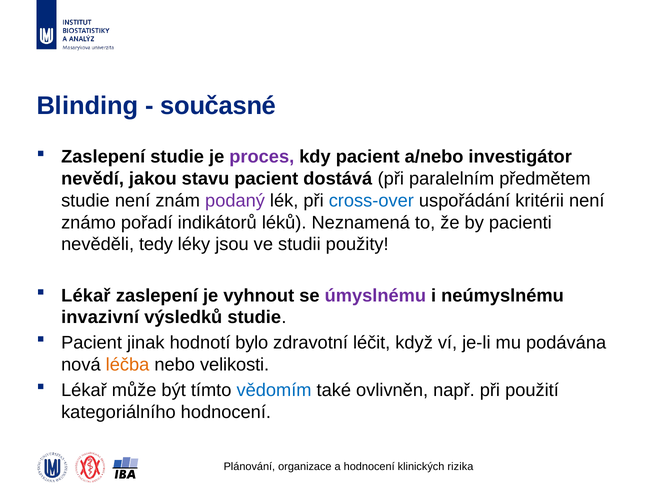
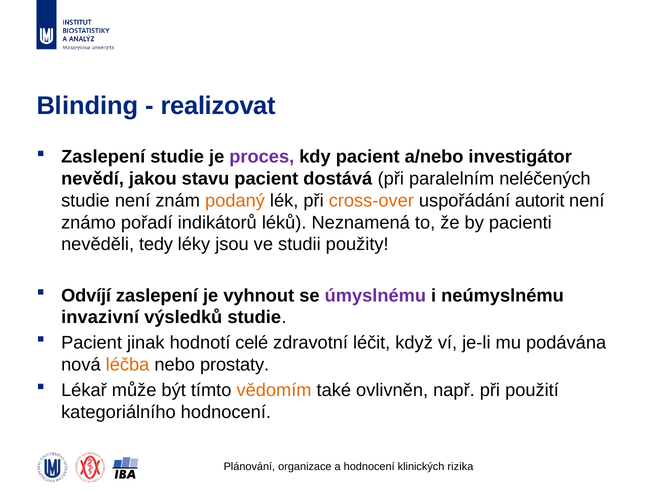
současné: současné -> realizovat
předmětem: předmětem -> neléčených
podaný colour: purple -> orange
cross-over colour: blue -> orange
kritérii: kritérii -> autorit
Lékař at (86, 296): Lékař -> Odvíjí
bylo: bylo -> celé
velikosti: velikosti -> prostaty
vědomím colour: blue -> orange
